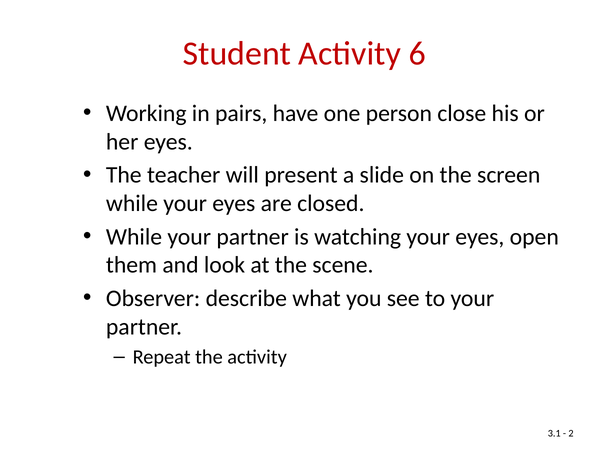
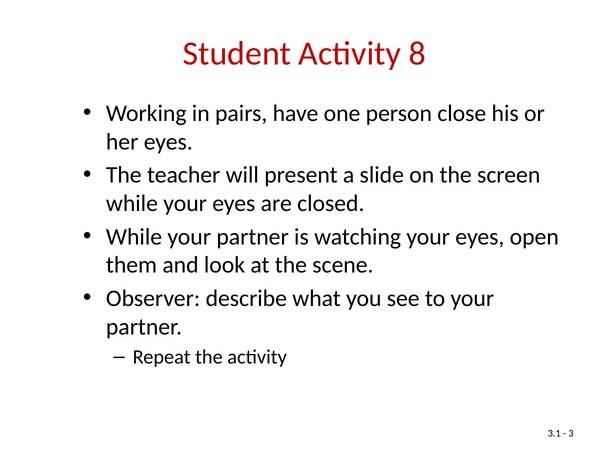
6: 6 -> 8
2: 2 -> 3
